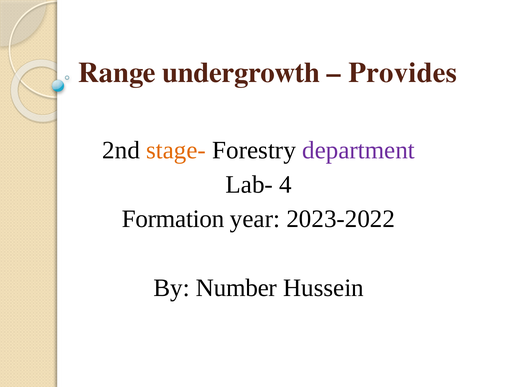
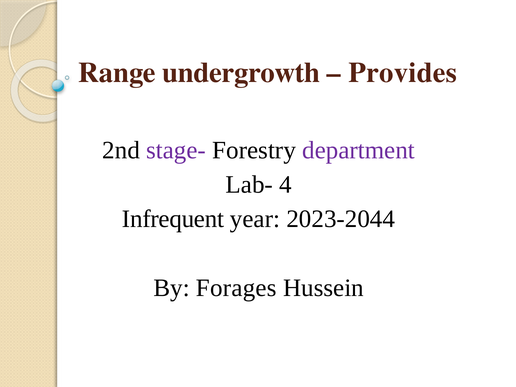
stage- colour: orange -> purple
Formation: Formation -> Infrequent
2023-2022: 2023-2022 -> 2023-2044
Number: Number -> Forages
